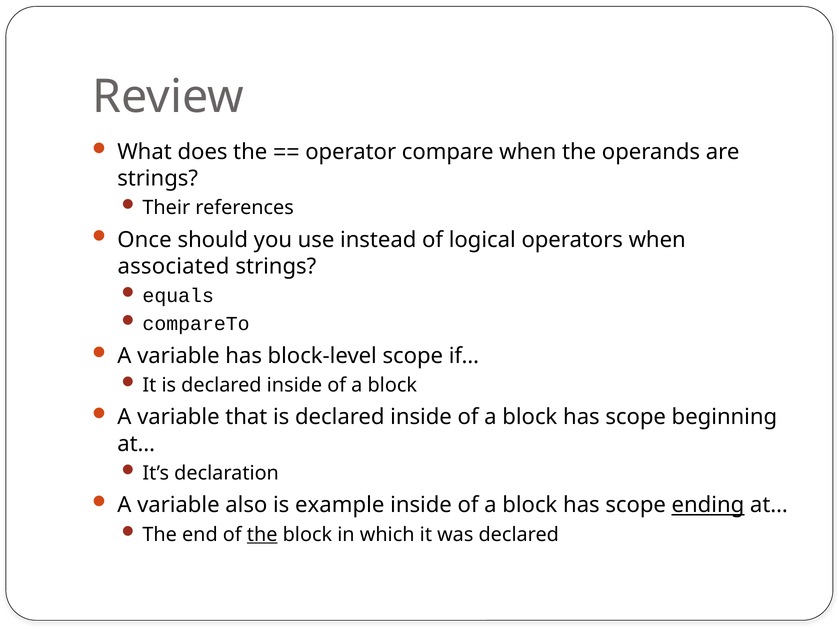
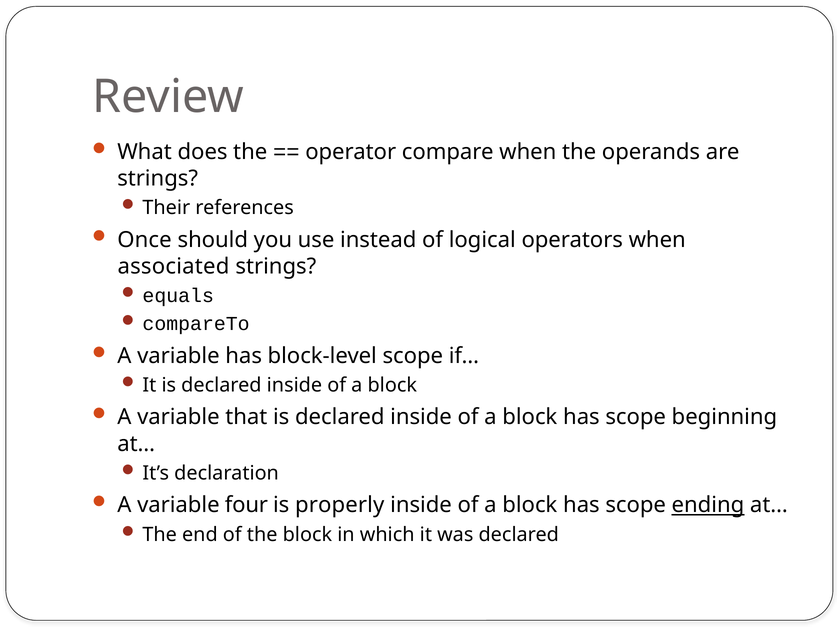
also: also -> four
example: example -> properly
the at (262, 535) underline: present -> none
